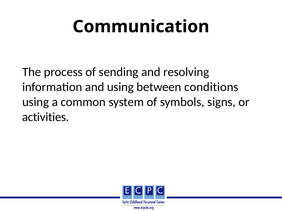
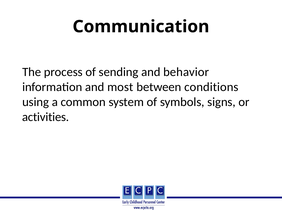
resolving: resolving -> behavior
and using: using -> most
